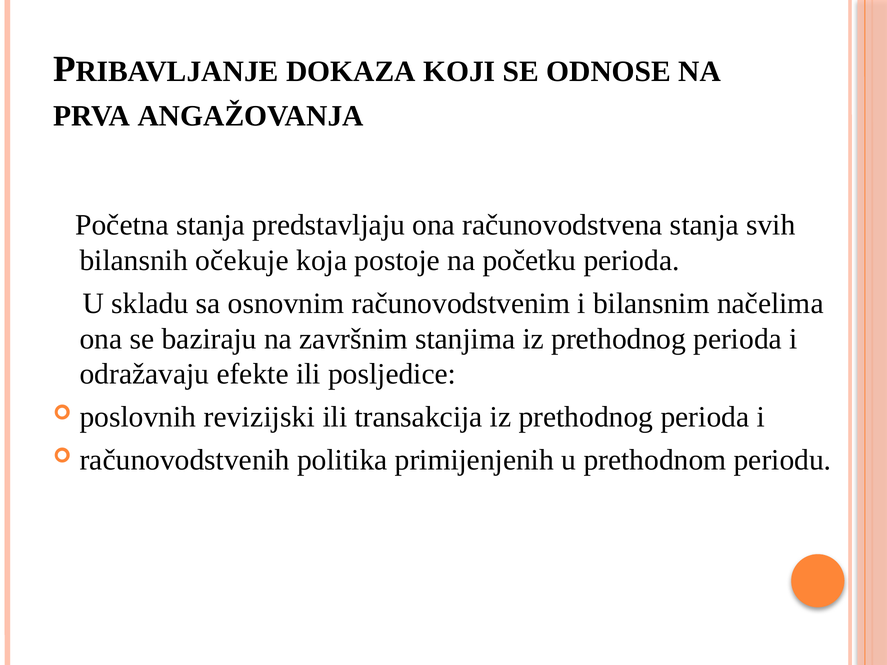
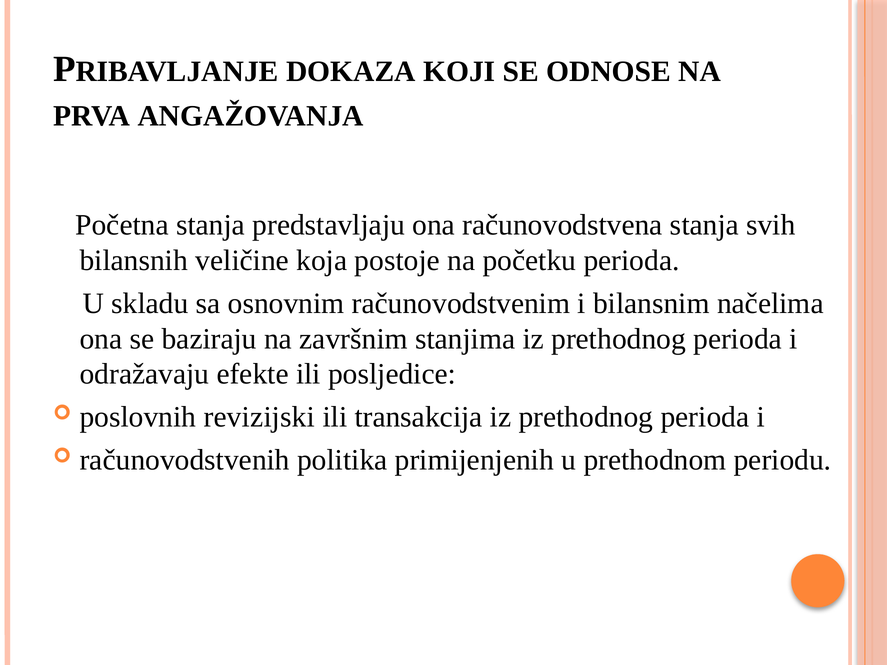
očekuje: očekuje -> veličine
